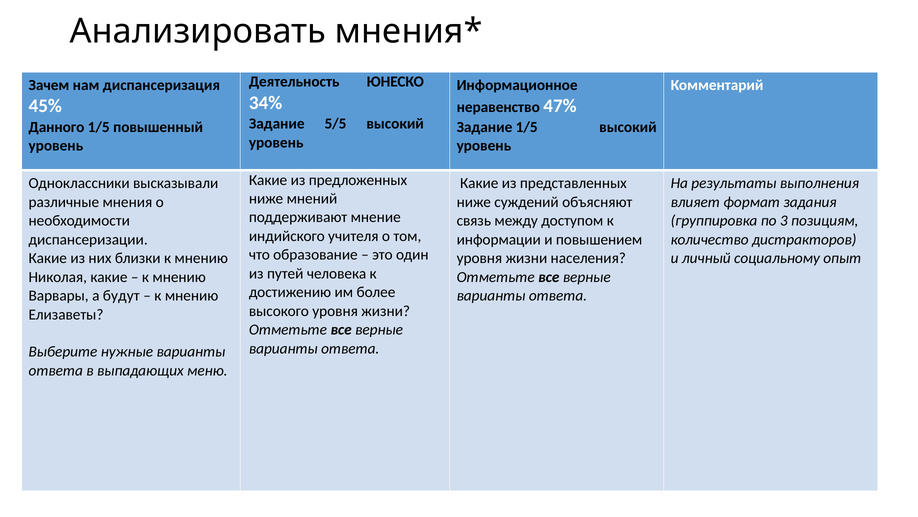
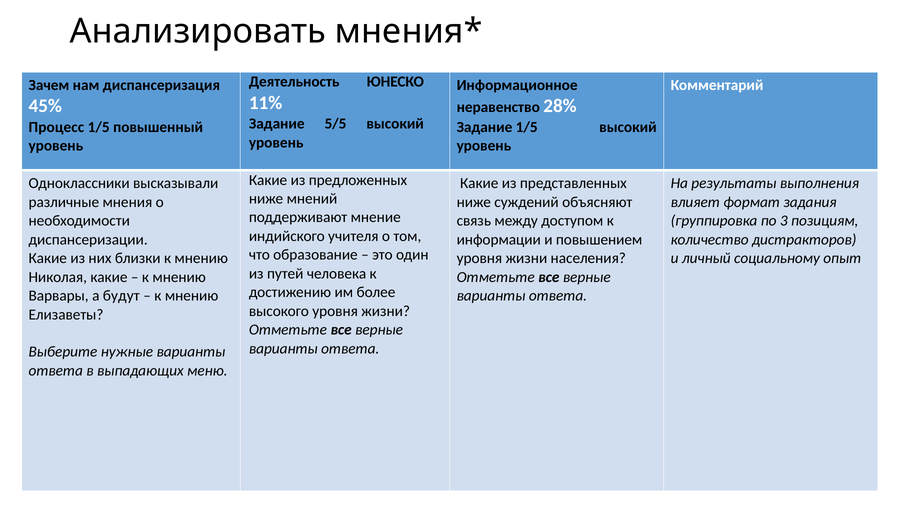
34%: 34% -> 11%
47%: 47% -> 28%
Данного: Данного -> Процесс
